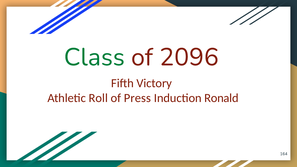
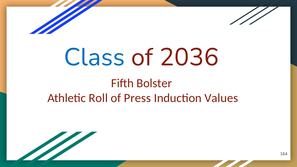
Class colour: green -> blue
2096: 2096 -> 2036
Victory: Victory -> Bolster
Ronald: Ronald -> Values
